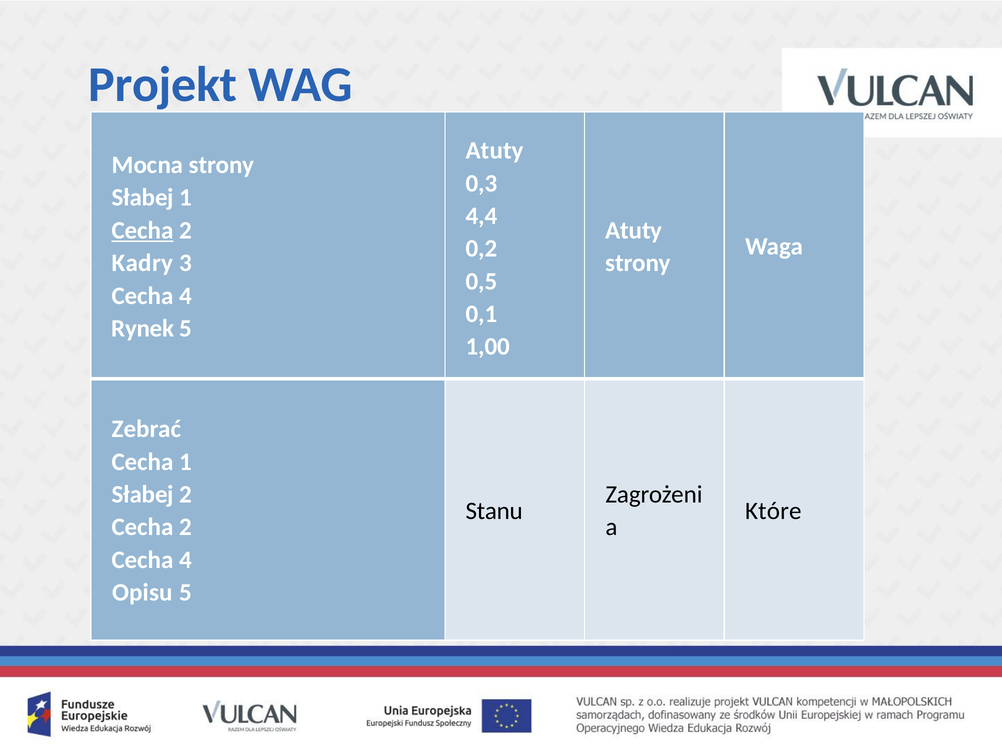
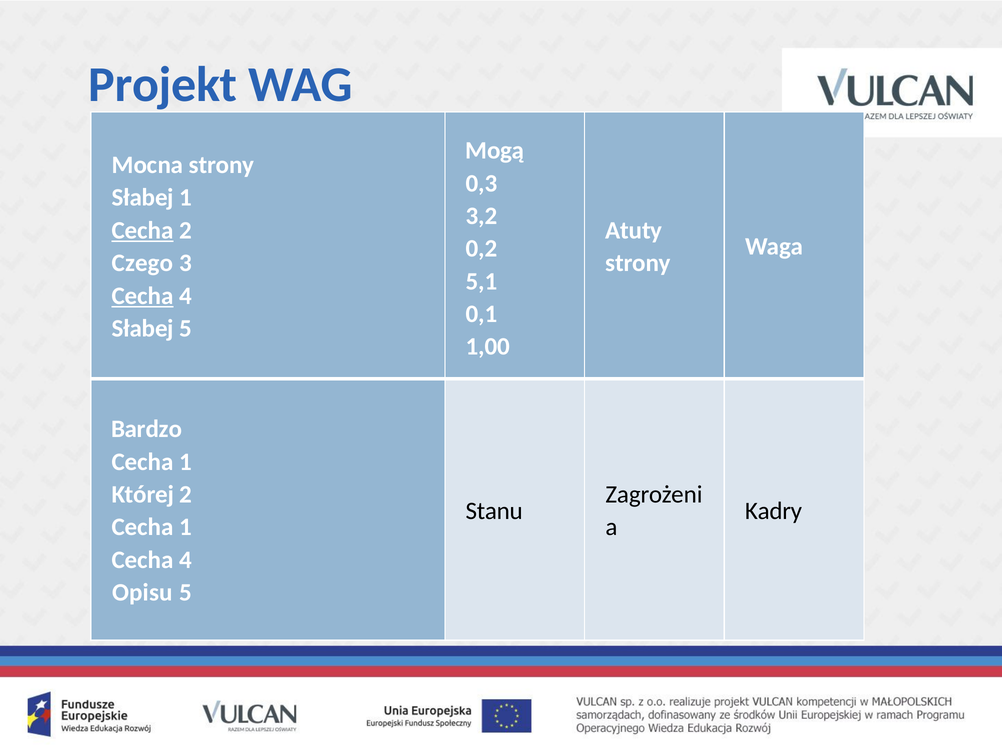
Atuty at (495, 151): Atuty -> Mogą
4,4: 4,4 -> 3,2
Kadry: Kadry -> Czego
0,5: 0,5 -> 5,1
Cecha at (143, 296) underline: none -> present
Rynek at (143, 329): Rynek -> Słabej
Zebrać: Zebrać -> Bardzo
Słabej at (143, 495): Słabej -> Której
Które: Które -> Kadry
2 at (186, 528): 2 -> 1
